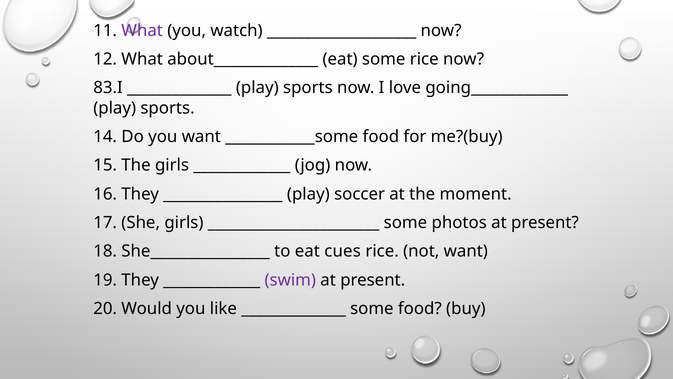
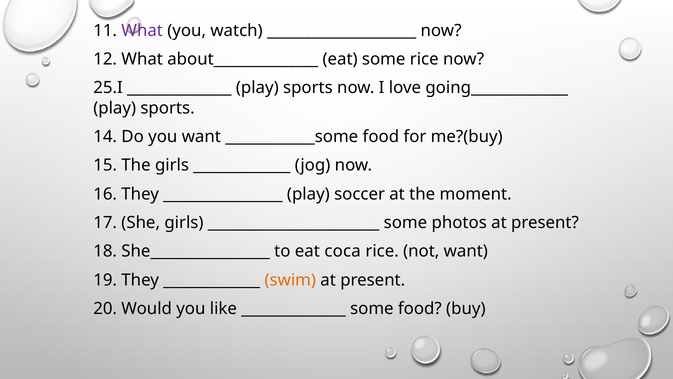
83.I: 83.I -> 25.I
cues: cues -> coca
swim colour: purple -> orange
